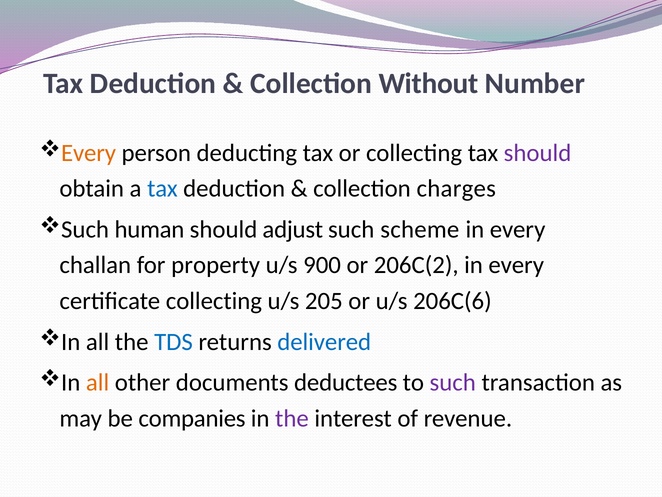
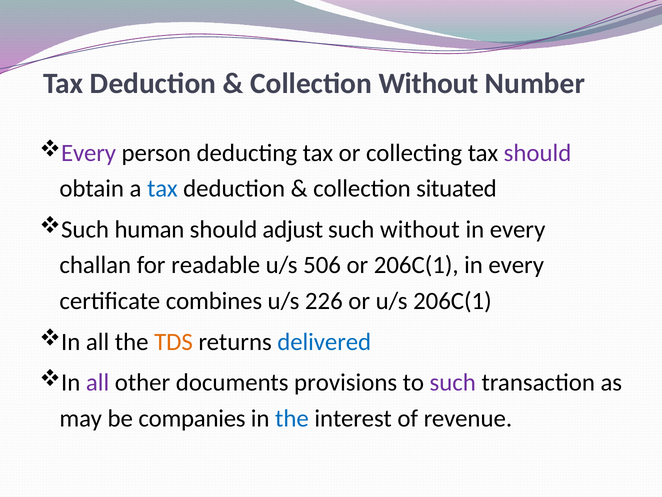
Every at (89, 153) colour: orange -> purple
charges: charges -> situated
such scheme: scheme -> without
property: property -> readable
900: 900 -> 506
or 206C(2: 206C(2 -> 206C(1
certificate collecting: collecting -> combines
205: 205 -> 226
u/s 206C(6: 206C(6 -> 206C(1
TDS colour: blue -> orange
all at (98, 382) colour: orange -> purple
deductees: deductees -> provisions
the at (292, 418) colour: purple -> blue
